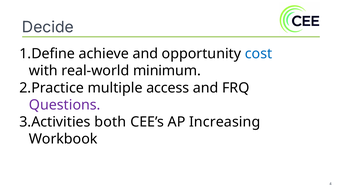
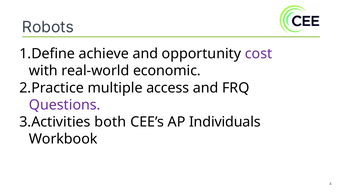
Decide: Decide -> Robots
cost colour: blue -> purple
minimum: minimum -> economic
Increasing: Increasing -> Individuals
